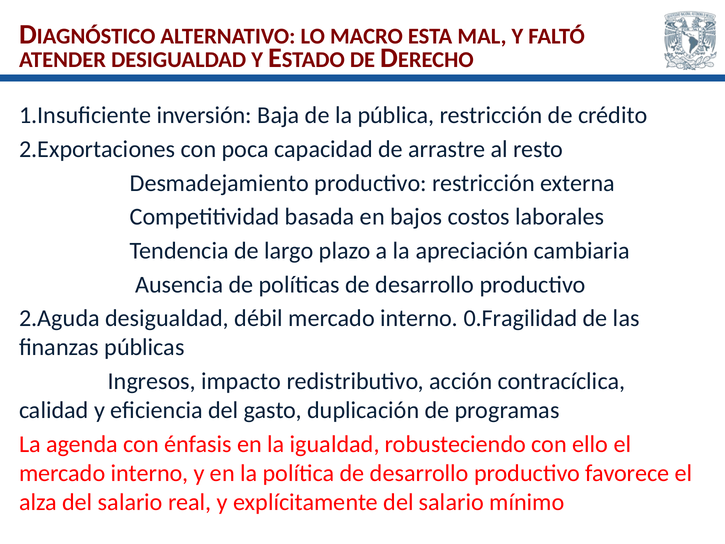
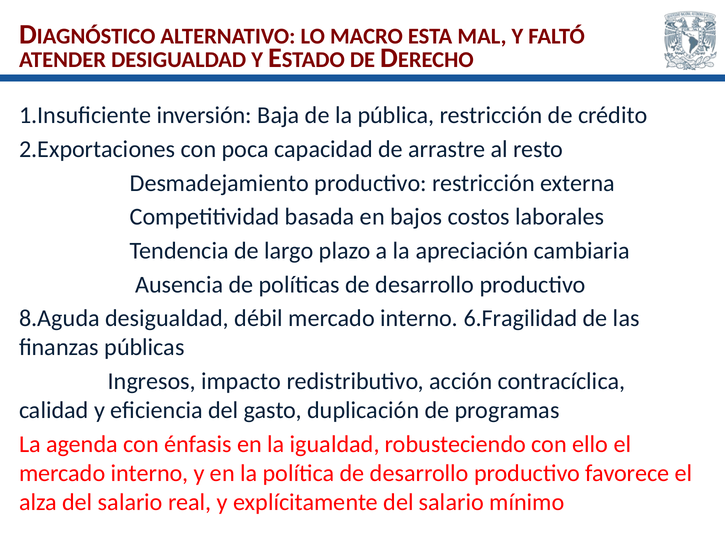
2.Aguda: 2.Aguda -> 8.Aguda
0.Fragilidad: 0.Fragilidad -> 6.Fragilidad
